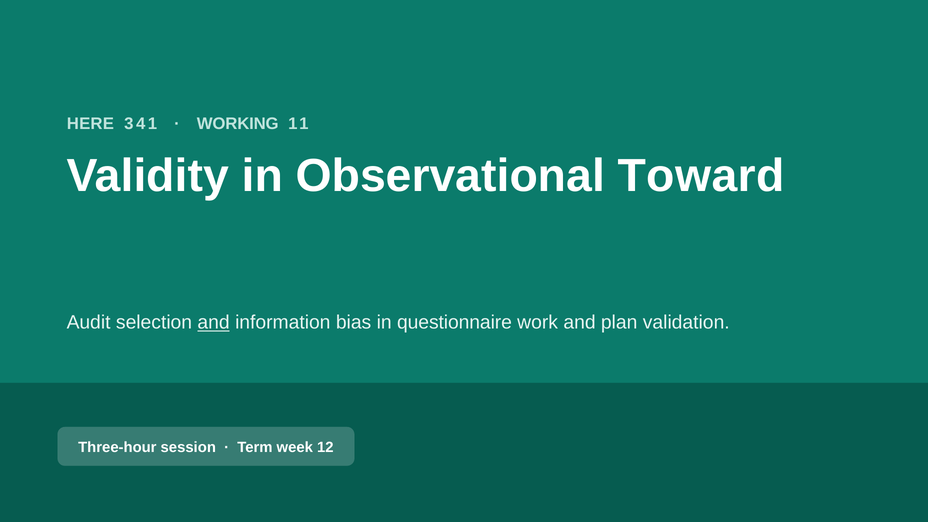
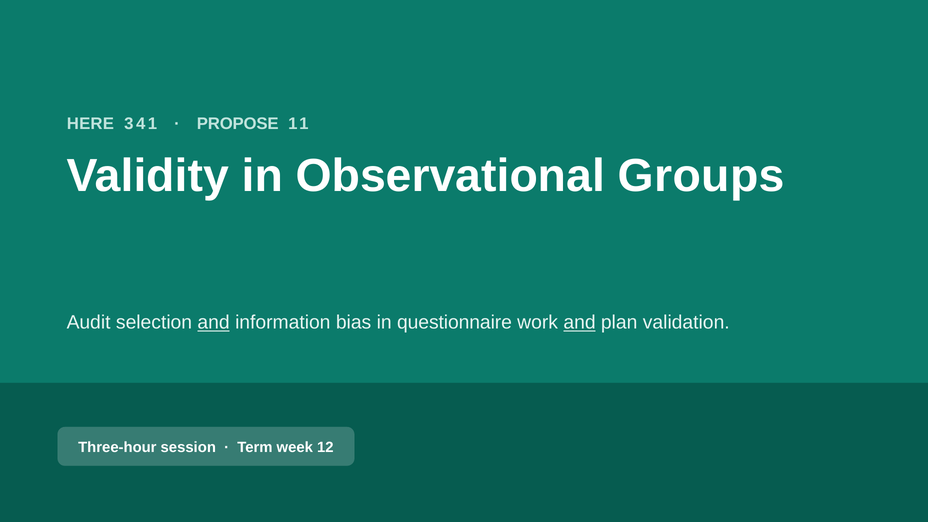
WORKING: WORKING -> PROPOSE
Toward: Toward -> Groups
and at (580, 323) underline: none -> present
